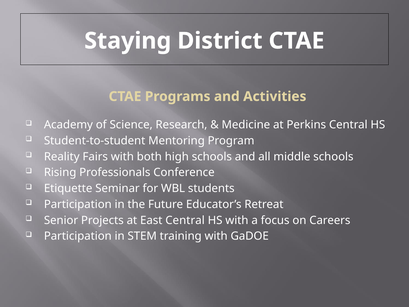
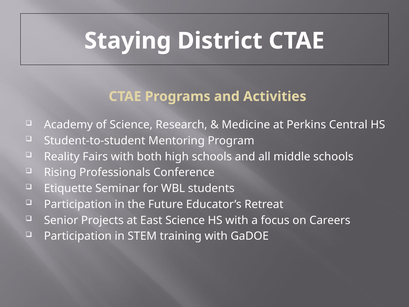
East Central: Central -> Science
